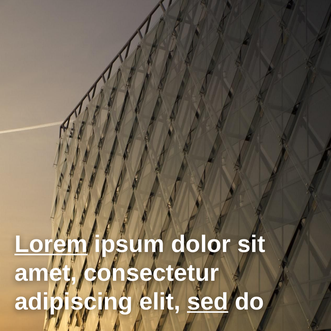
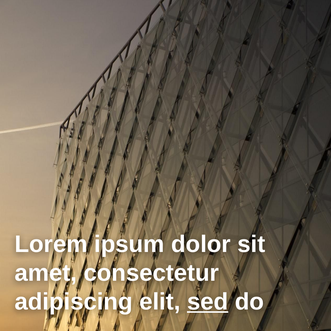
Lorem underline: present -> none
